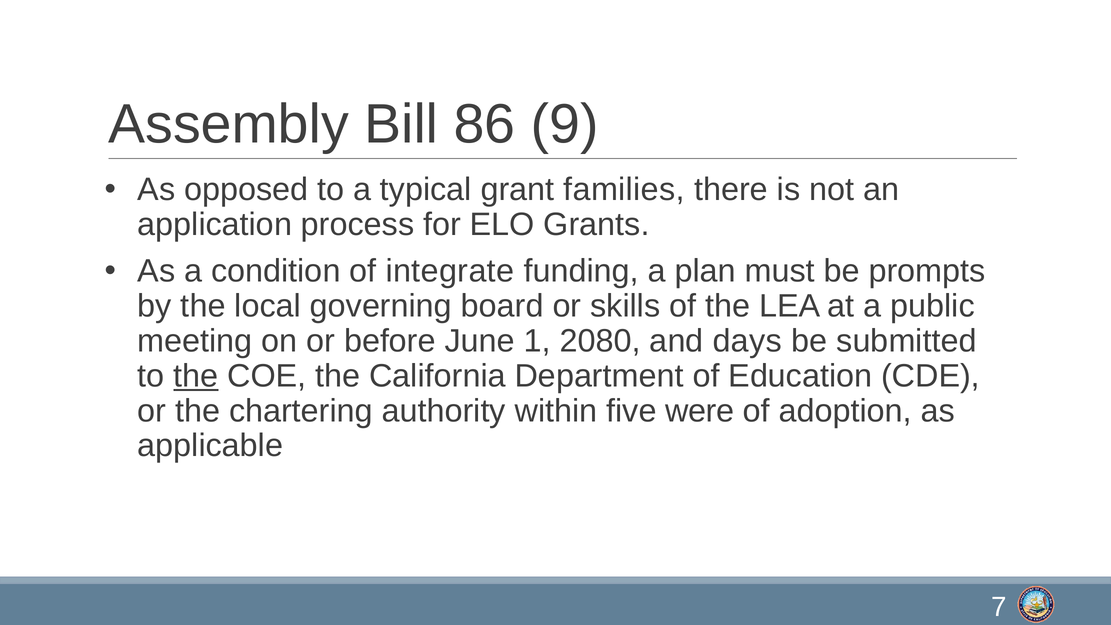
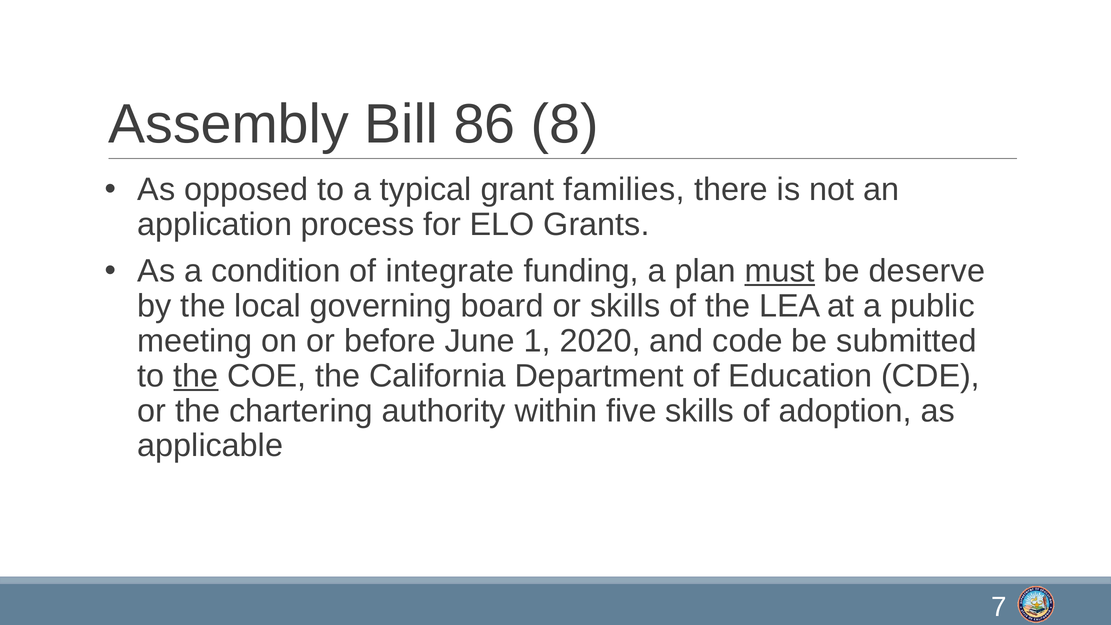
9: 9 -> 8
must underline: none -> present
prompts: prompts -> deserve
2080: 2080 -> 2020
days: days -> code
five were: were -> skills
